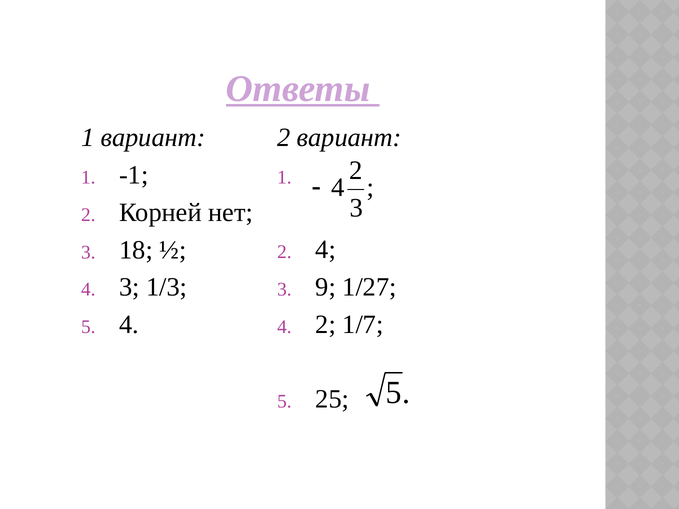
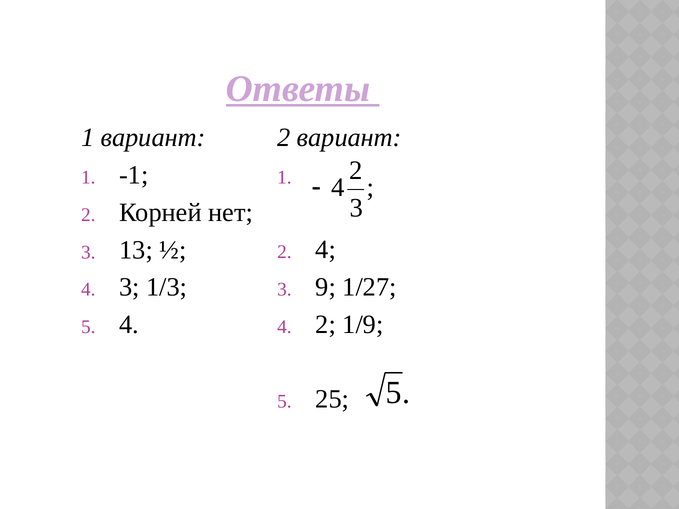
18: 18 -> 13
1/7: 1/7 -> 1/9
